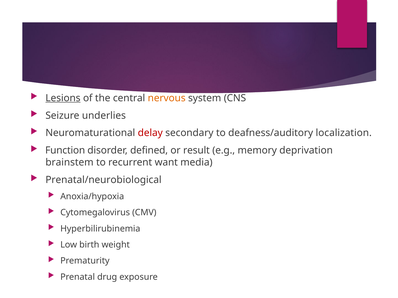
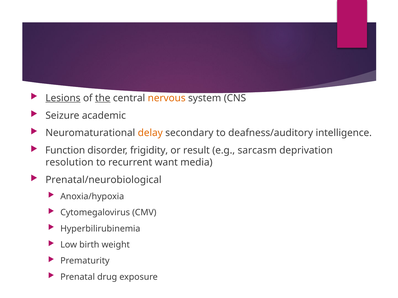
the underline: none -> present
underlies: underlies -> academic
delay colour: red -> orange
localization: localization -> intelligence
defined: defined -> frigidity
memory: memory -> sarcasm
brainstem: brainstem -> resolution
